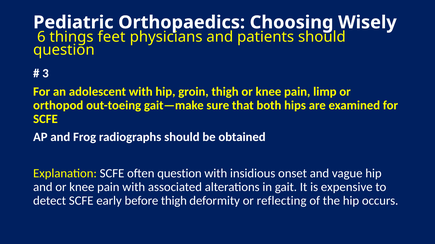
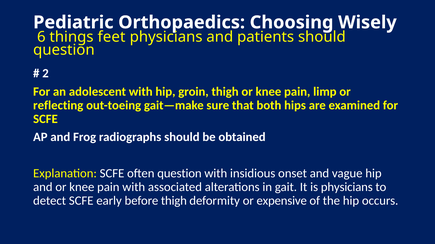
3: 3 -> 2
orthopod: orthopod -> reflecting
is expensive: expensive -> physicians
reflecting: reflecting -> expensive
